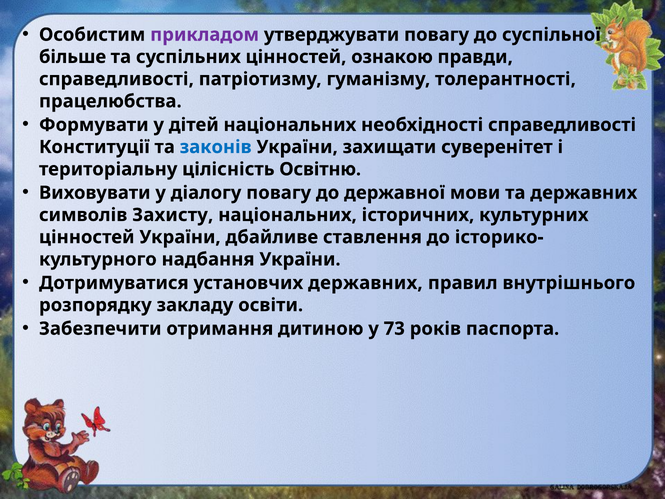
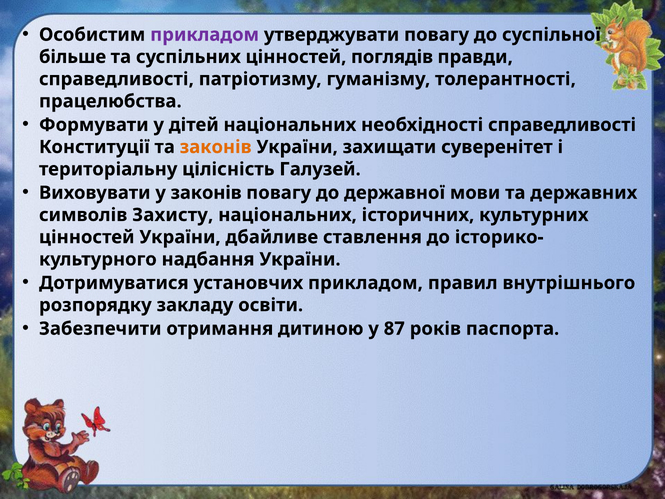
ознакою: ознакою -> поглядів
законів at (216, 147) colour: blue -> orange
Освітню: Освітню -> Галузей
у діалогу: діалогу -> законів
установчих державних: державних -> прикладом
73: 73 -> 87
